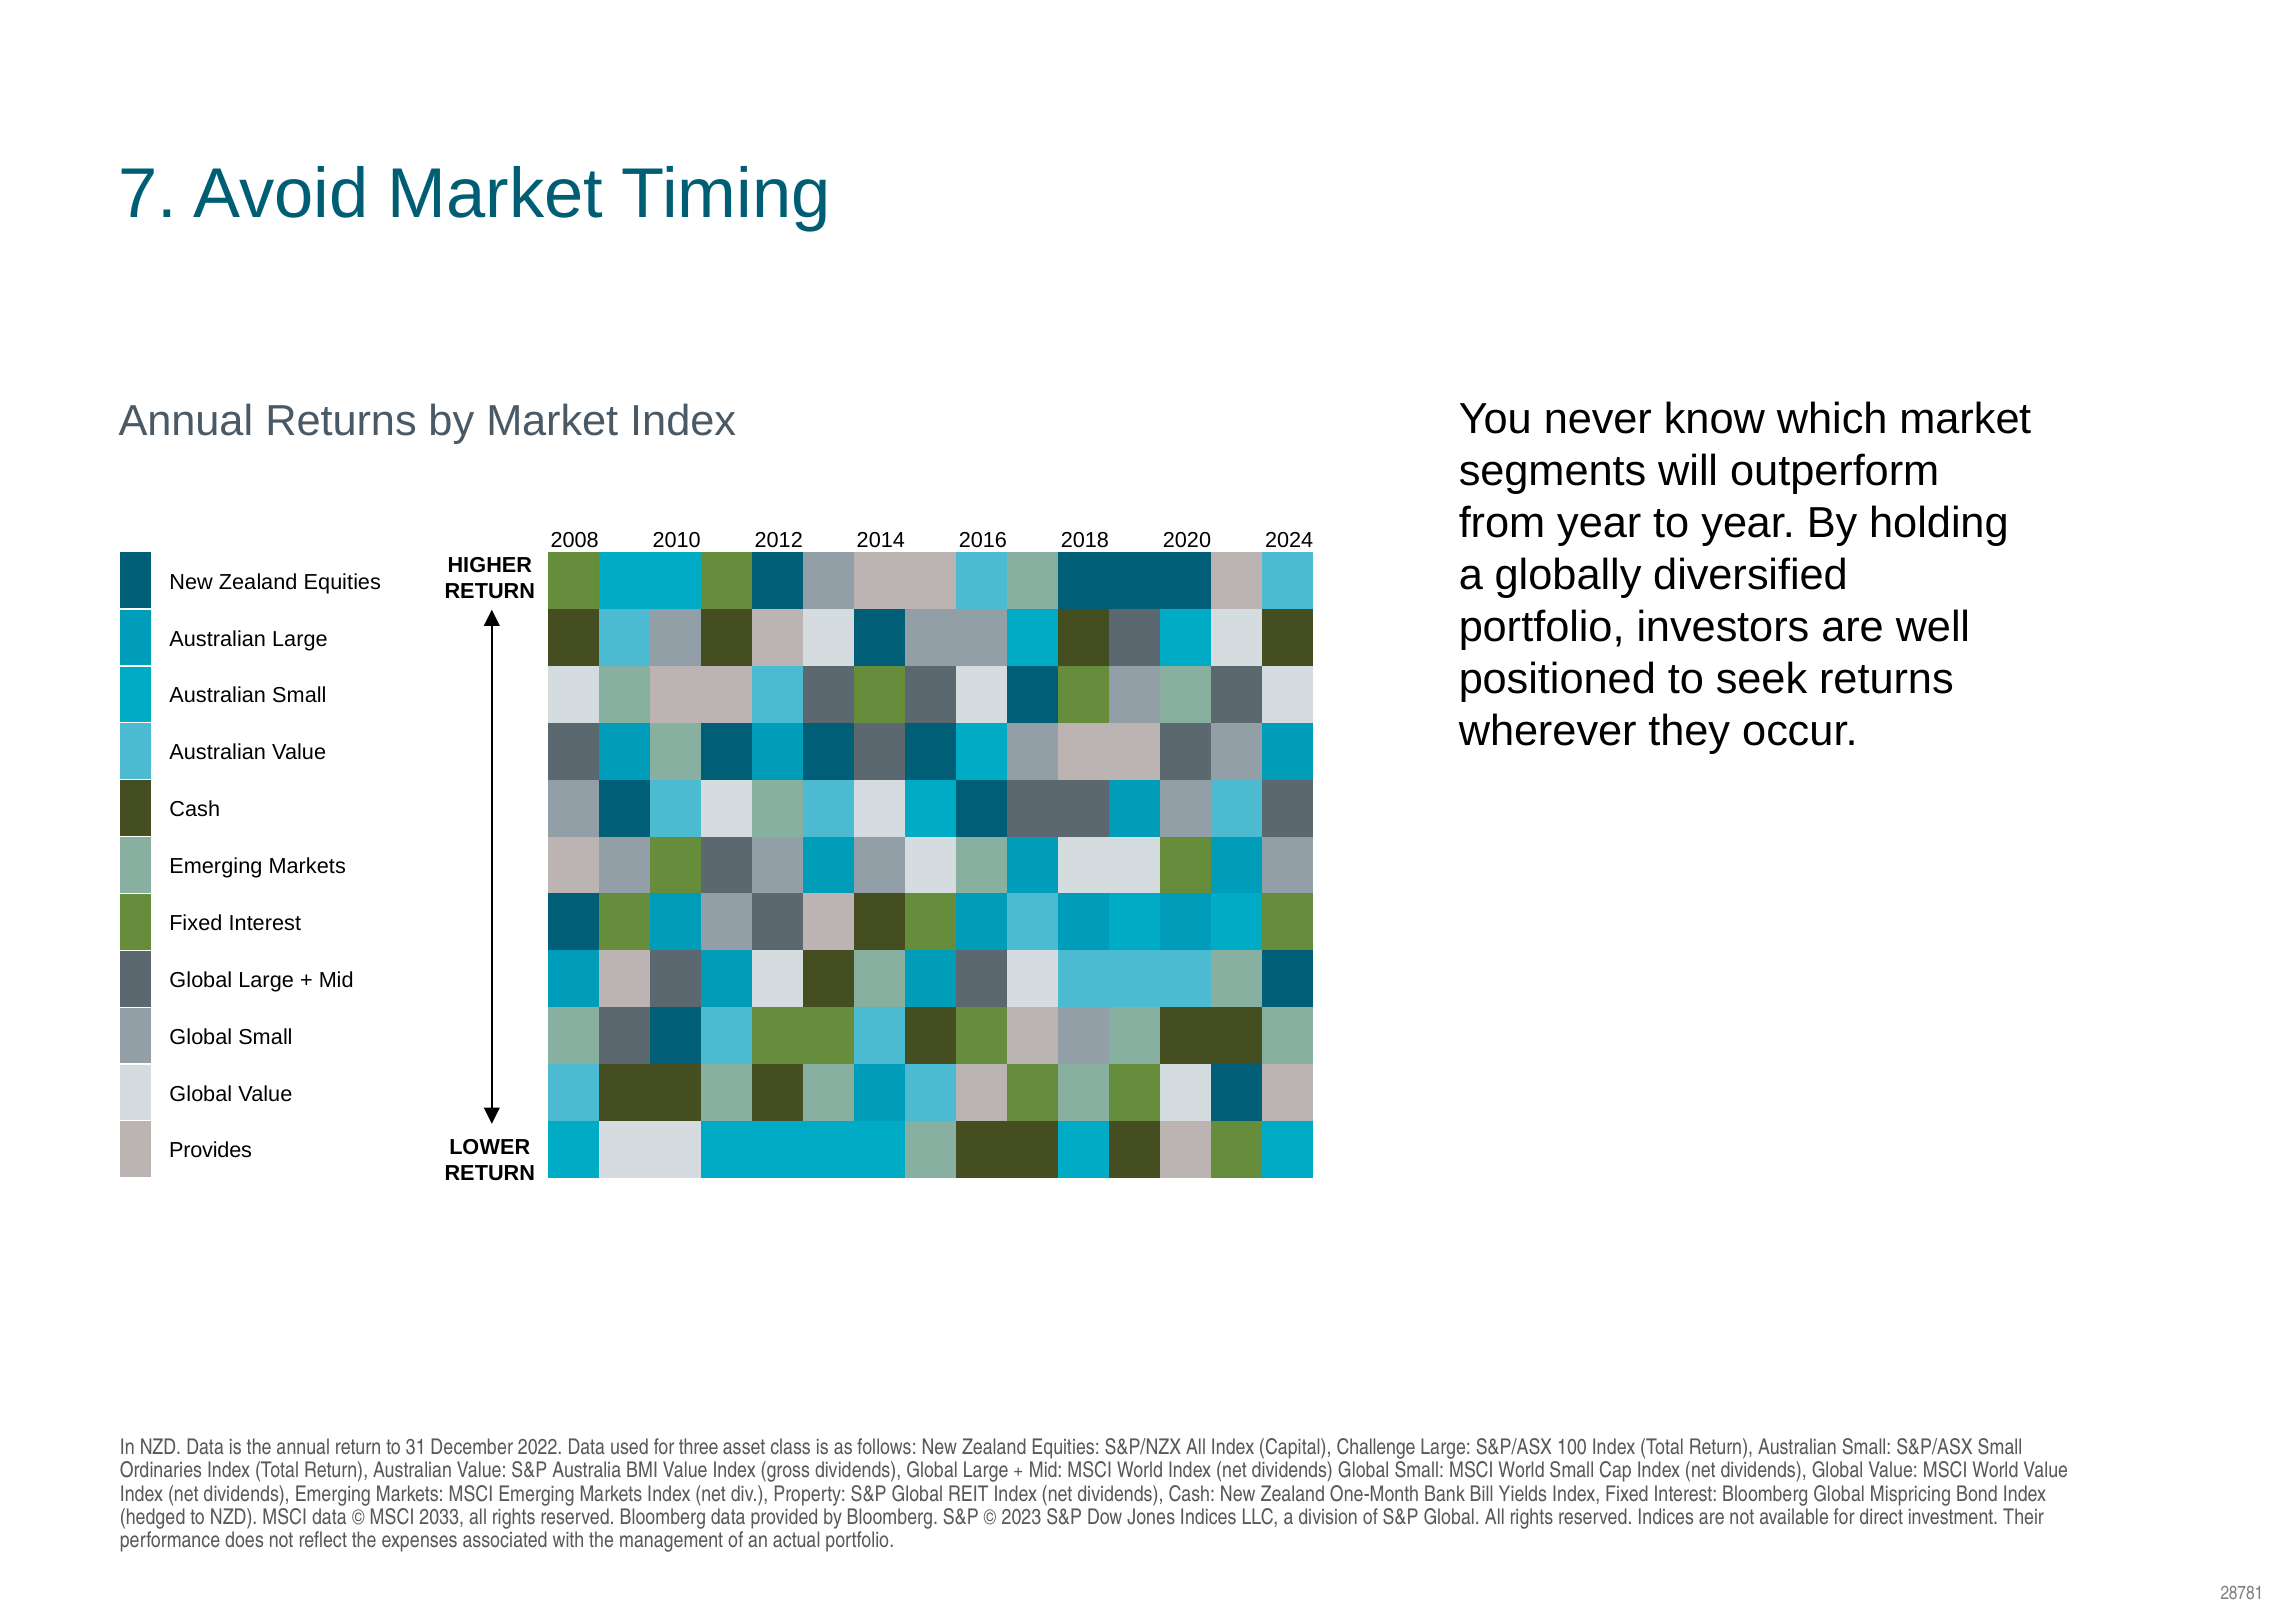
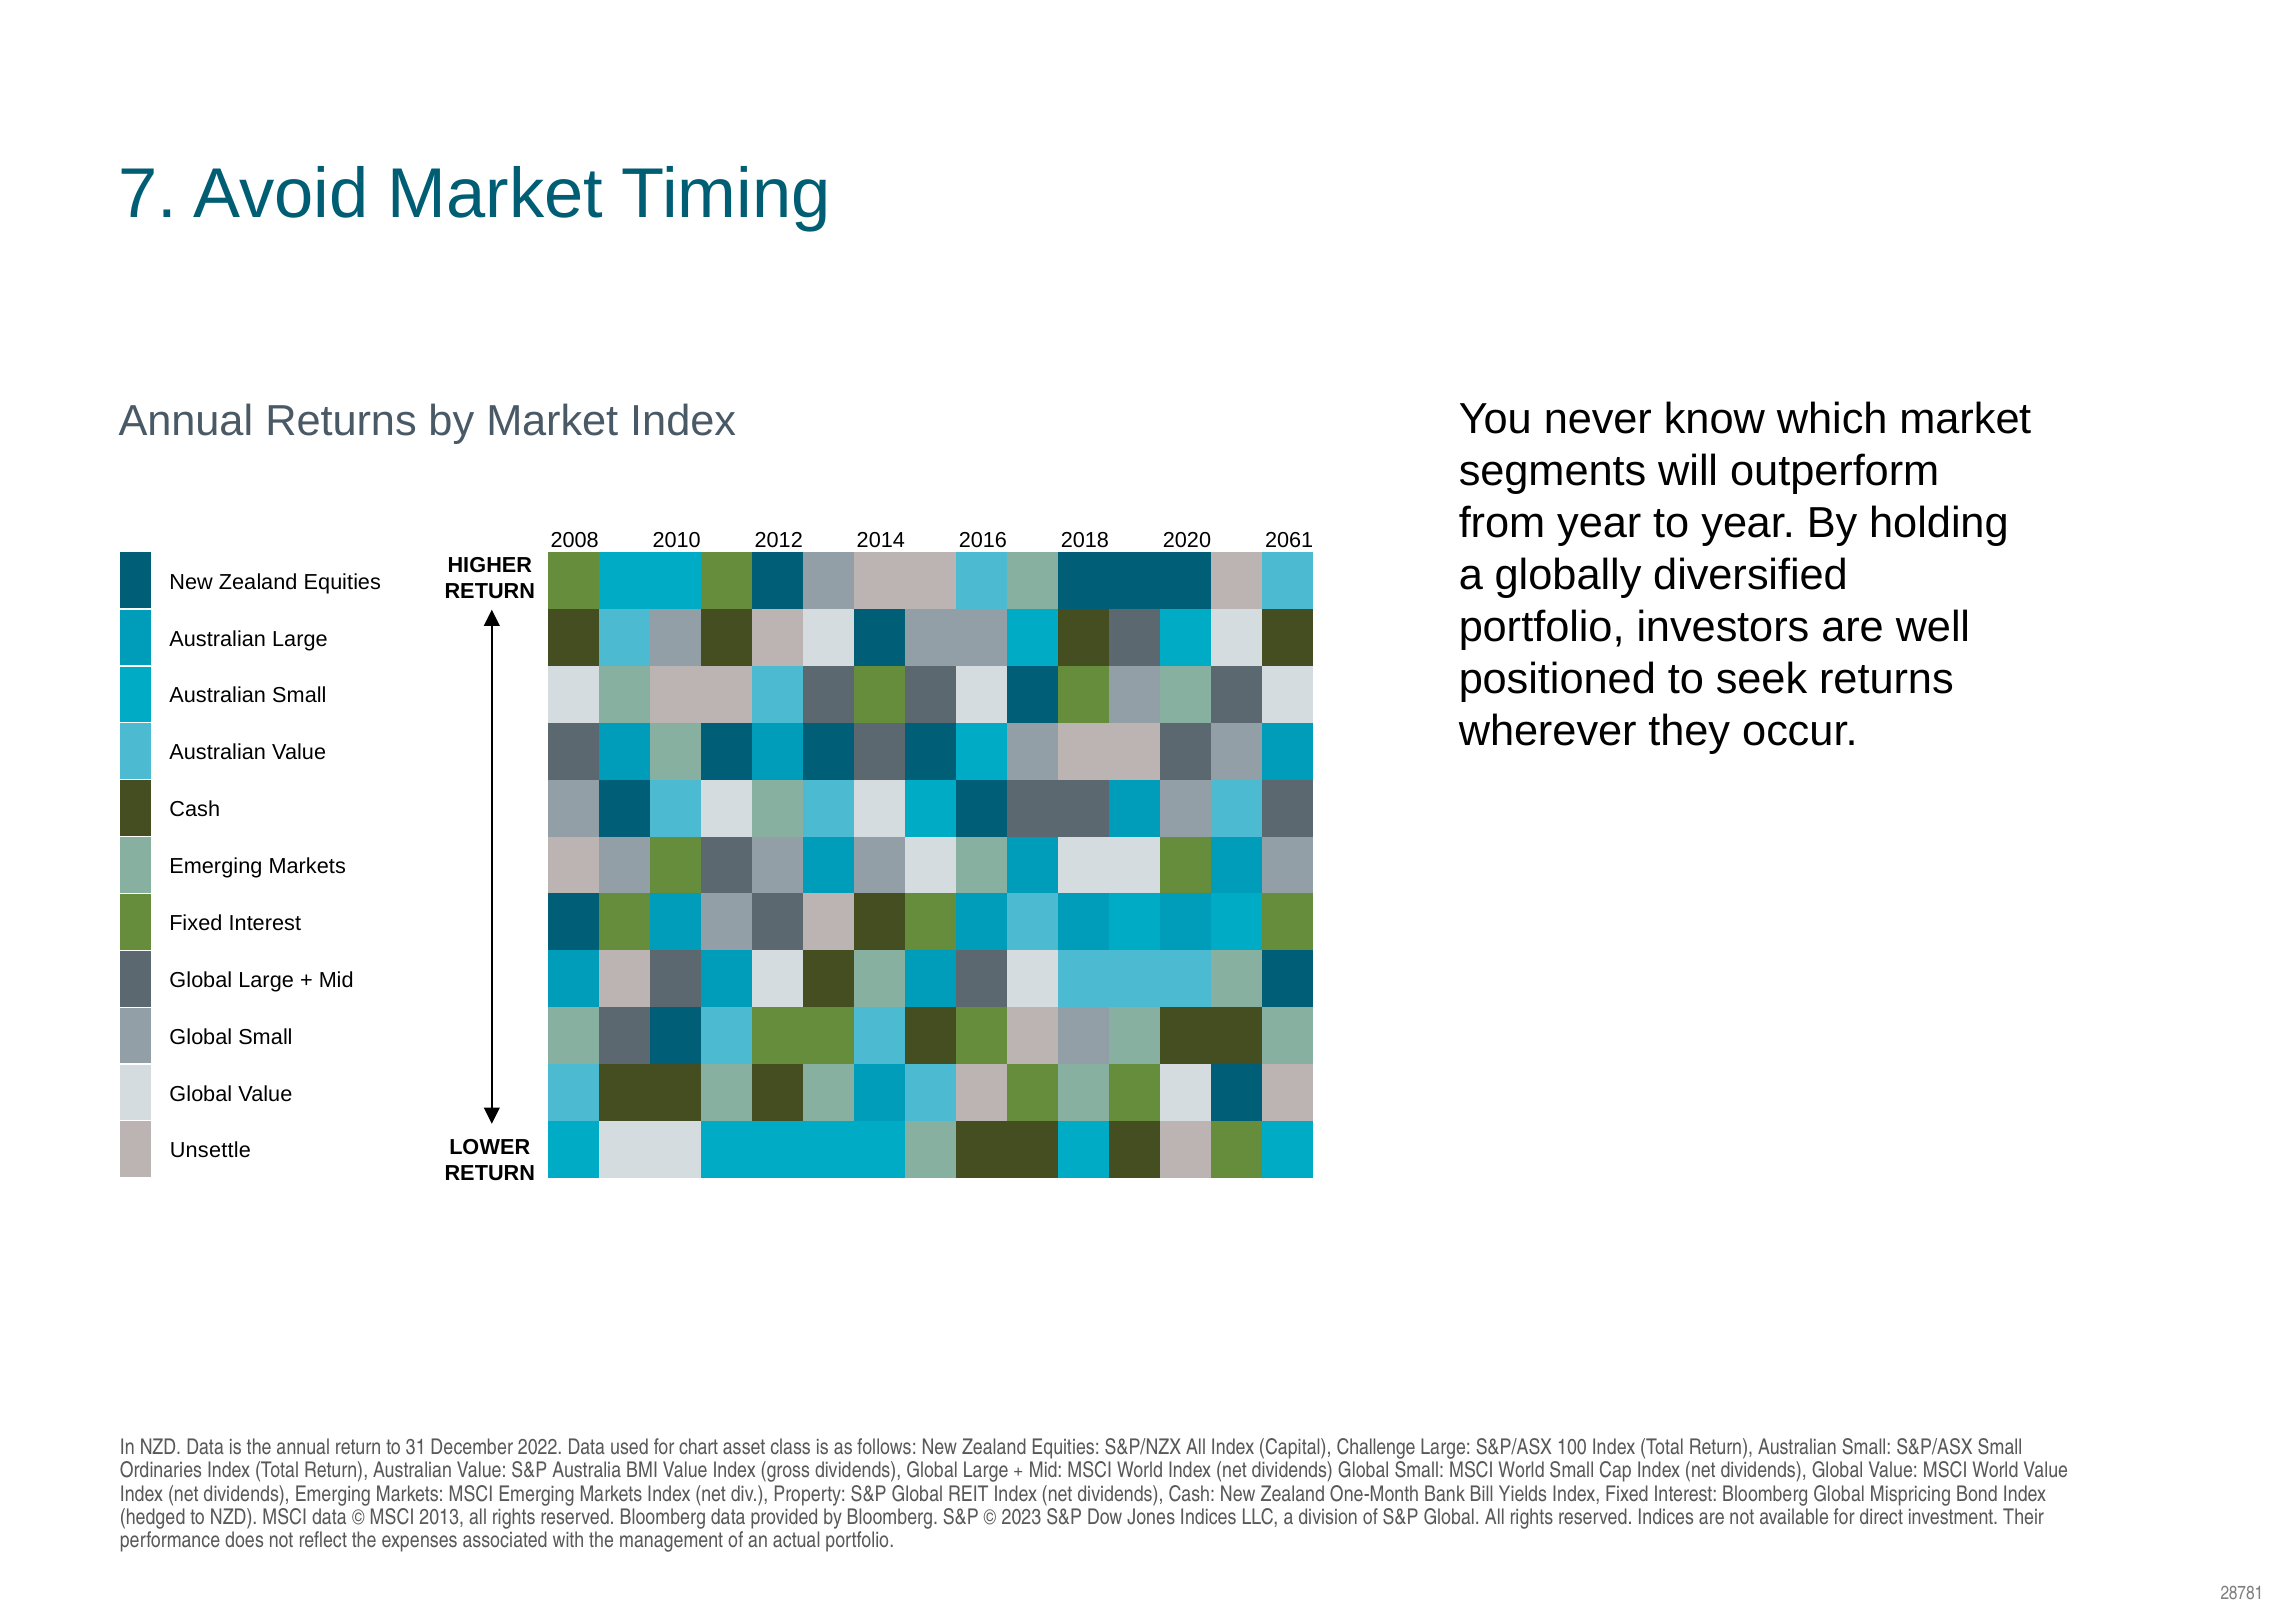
2024: 2024 -> 2061
Provides: Provides -> Unsettle
three: three -> chart
2033: 2033 -> 2013
